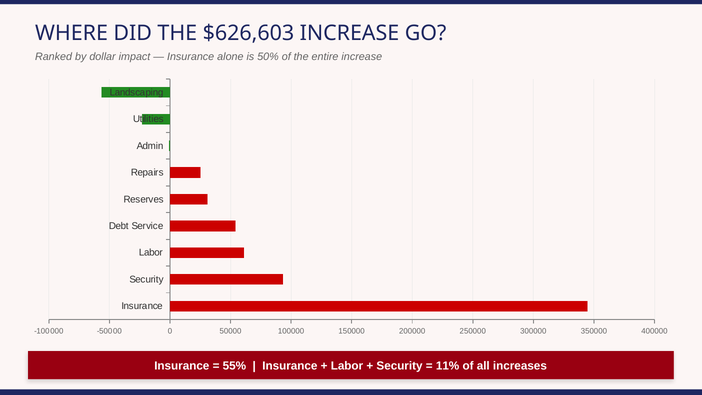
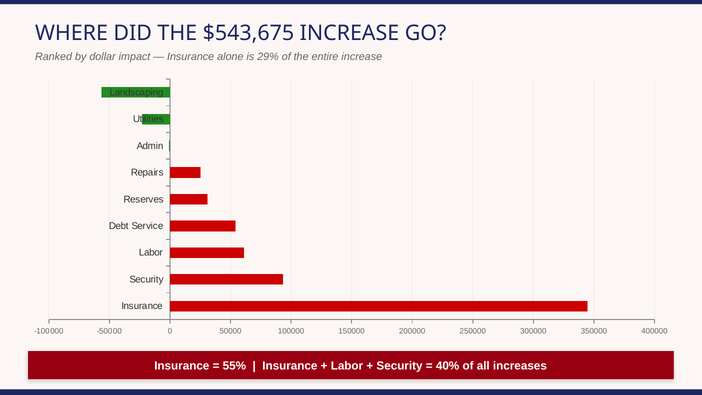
$626,603: $626,603 -> $543,675
50%: 50% -> 29%
11%: 11% -> 40%
